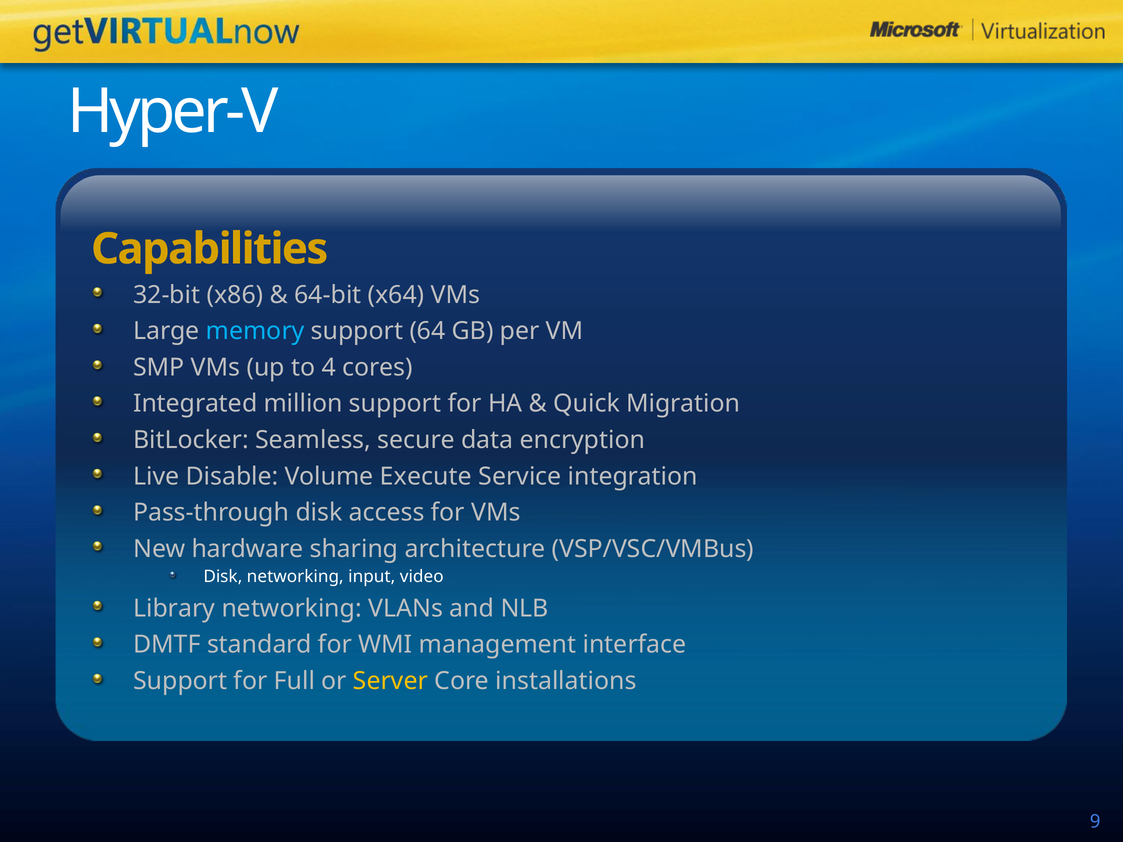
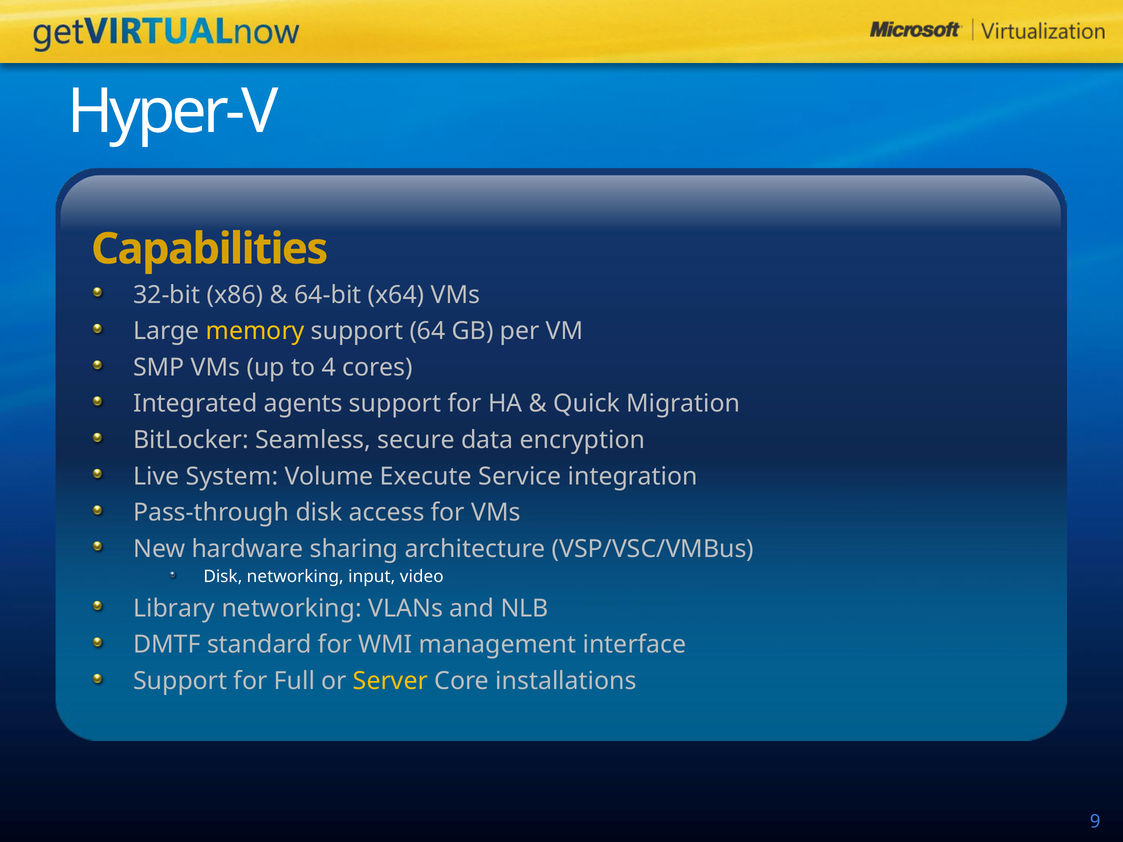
memory colour: light blue -> yellow
million: million -> agents
Disable: Disable -> System
